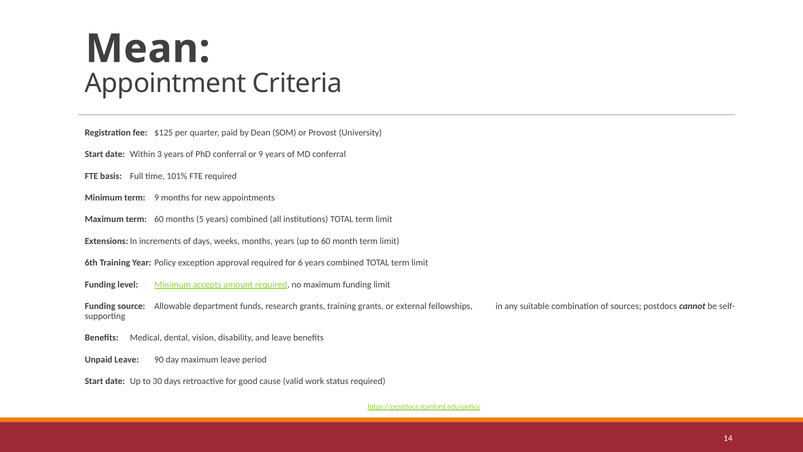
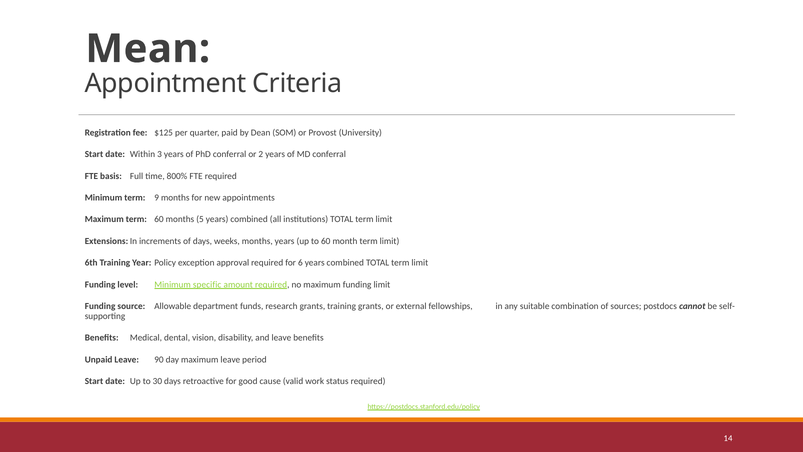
or 9: 9 -> 2
101%: 101% -> 800%
accepts: accepts -> specific
